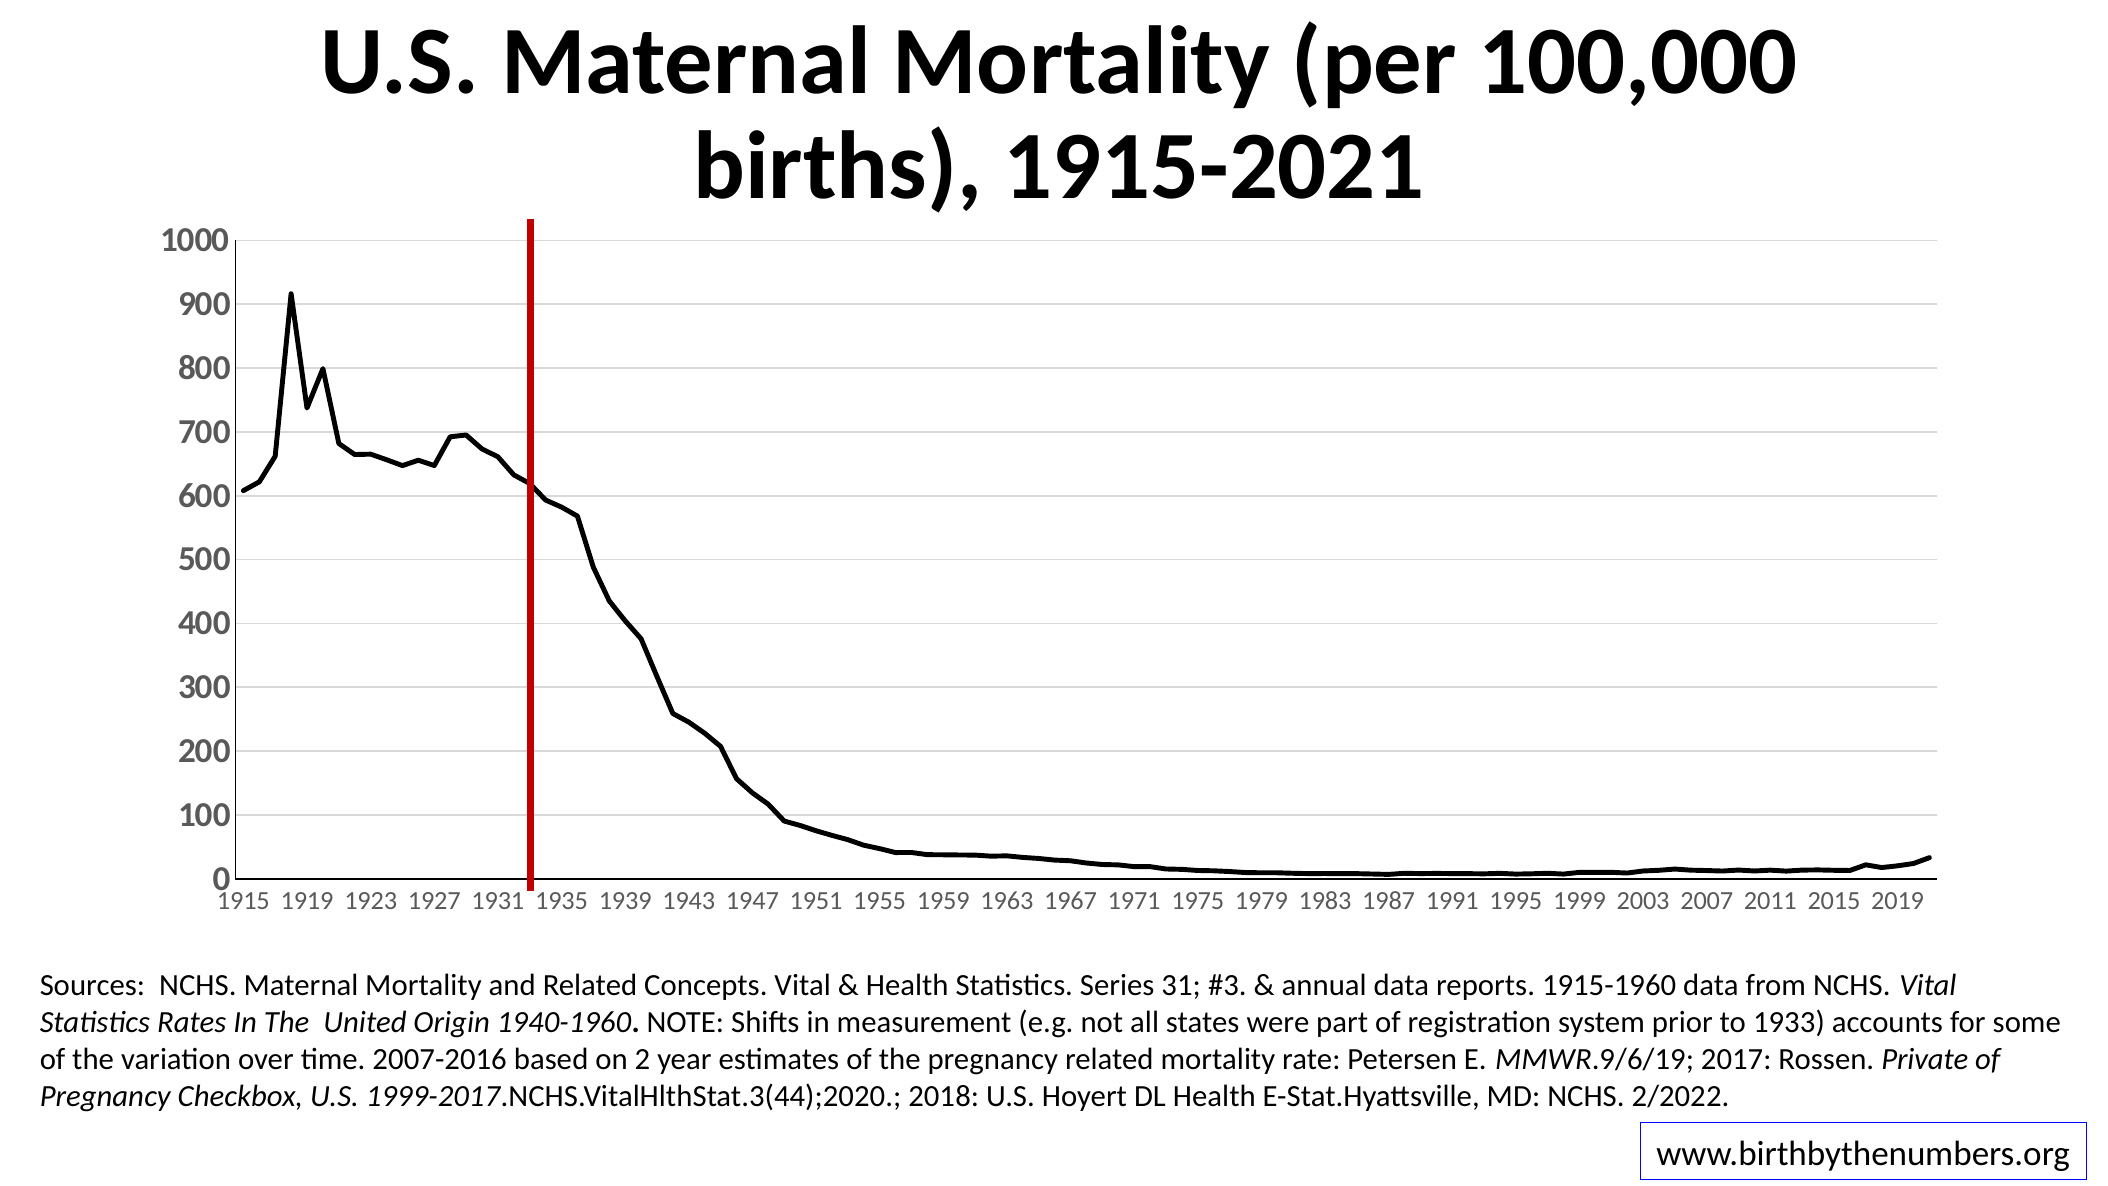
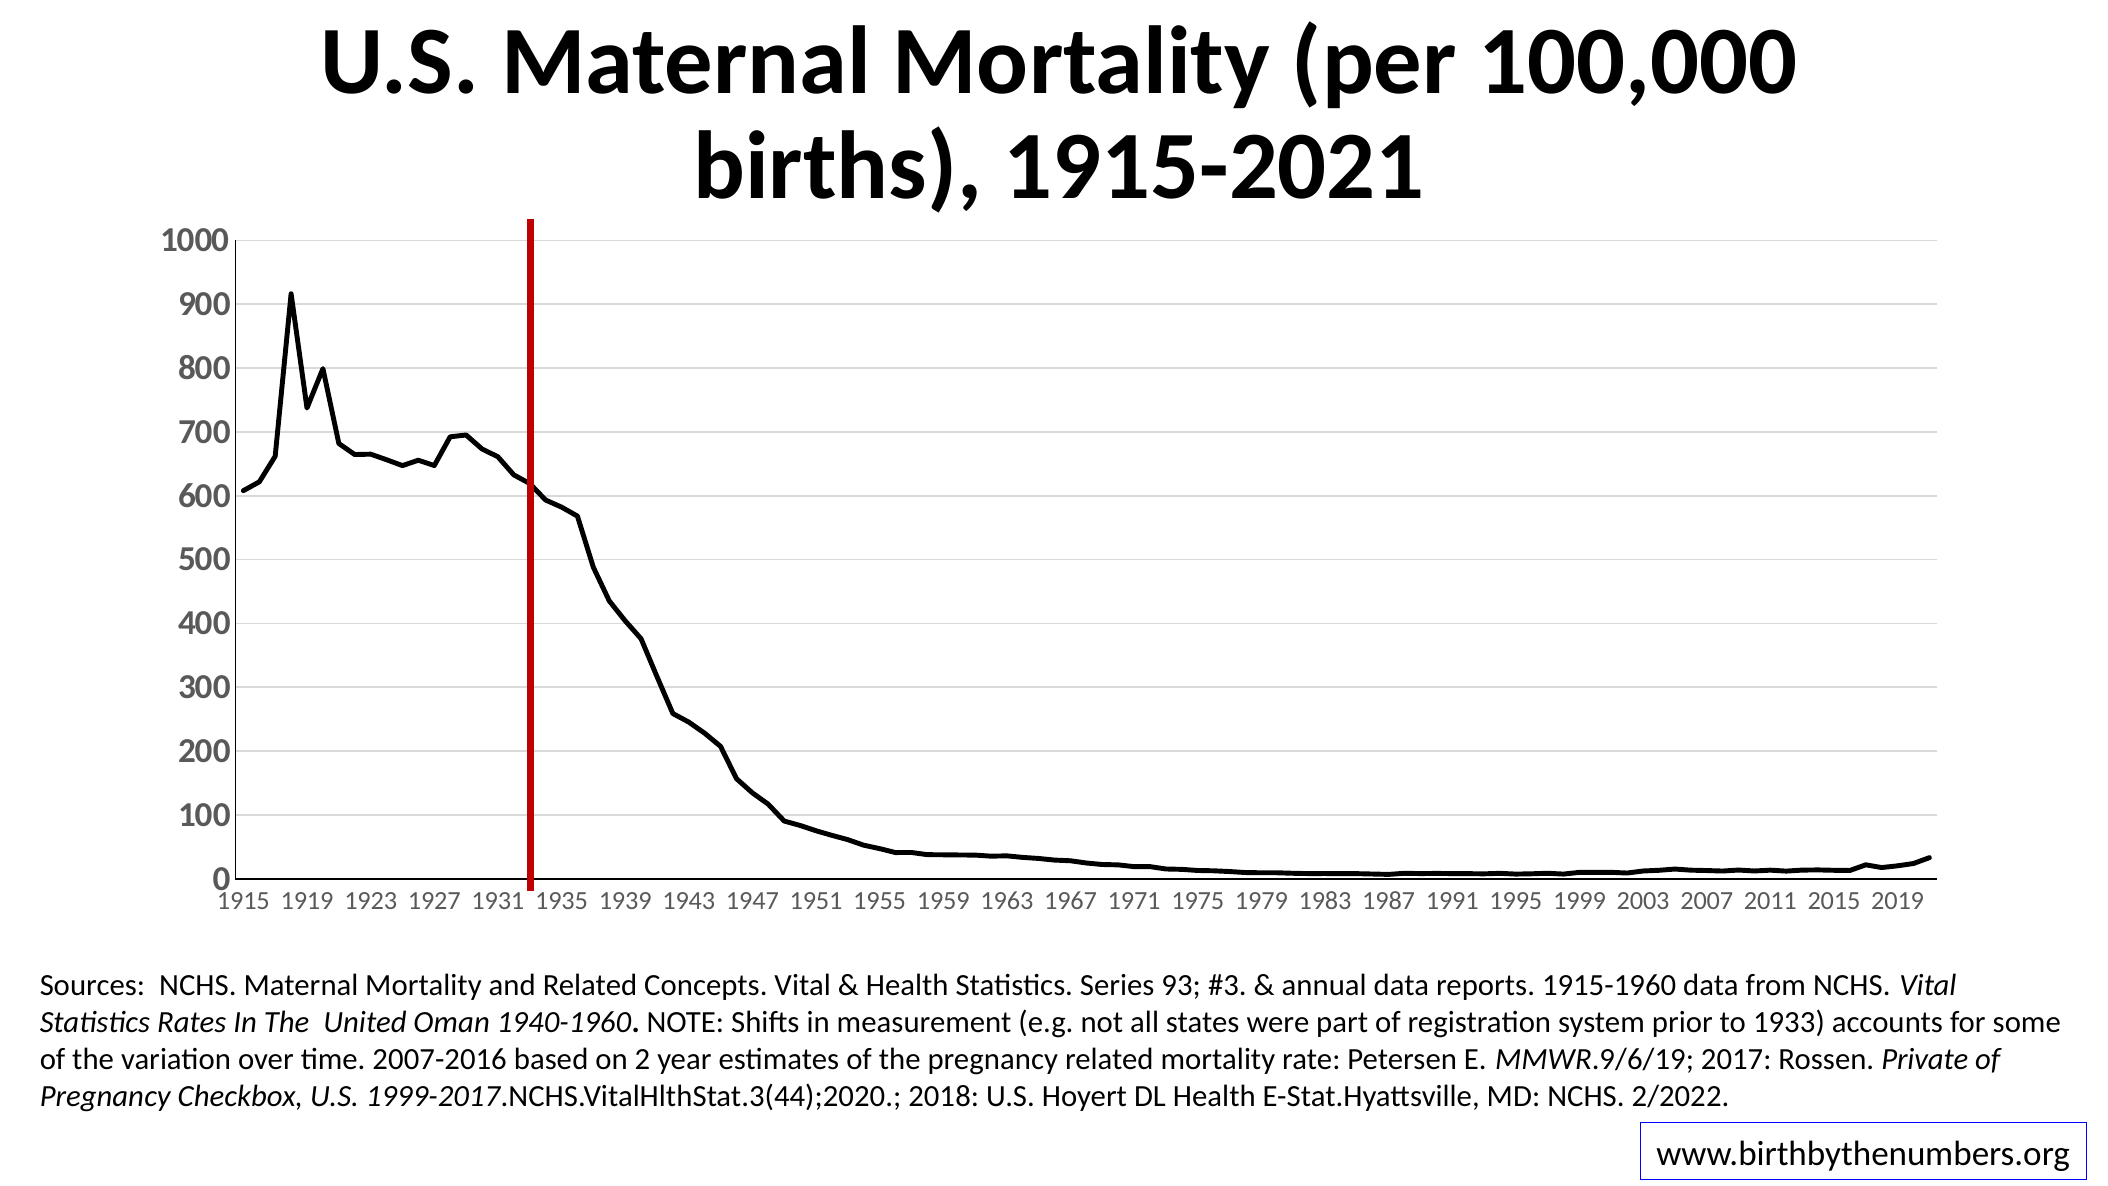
31: 31 -> 93
Origin: Origin -> Oman
